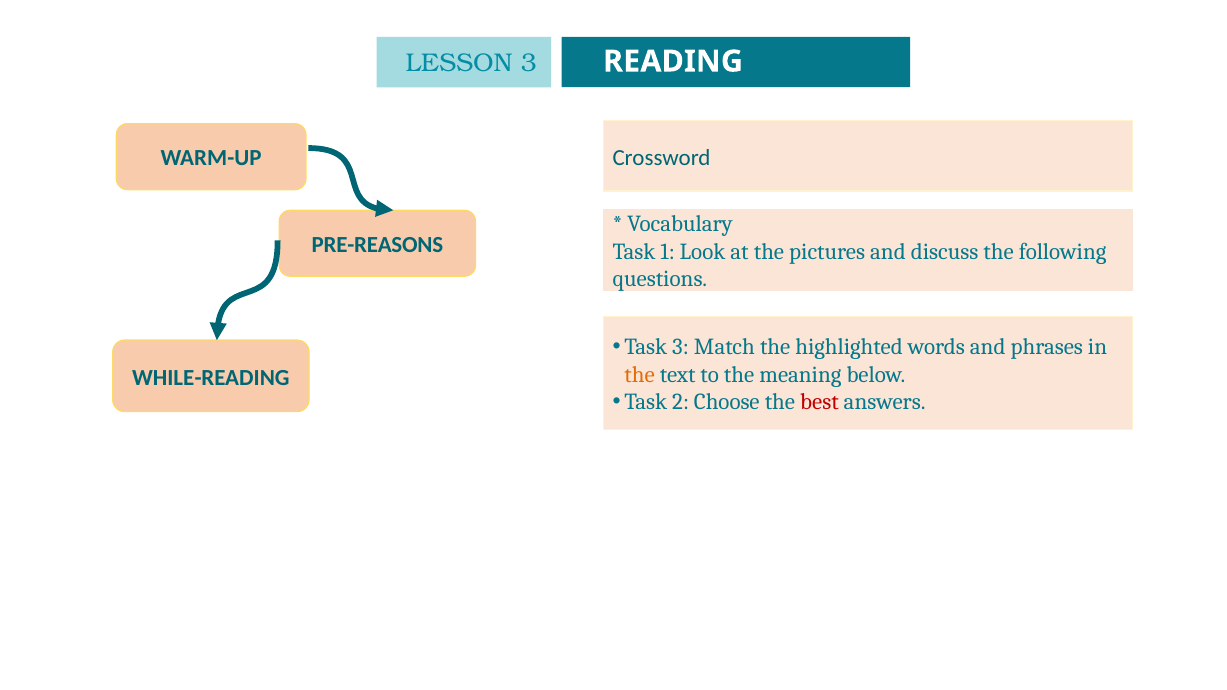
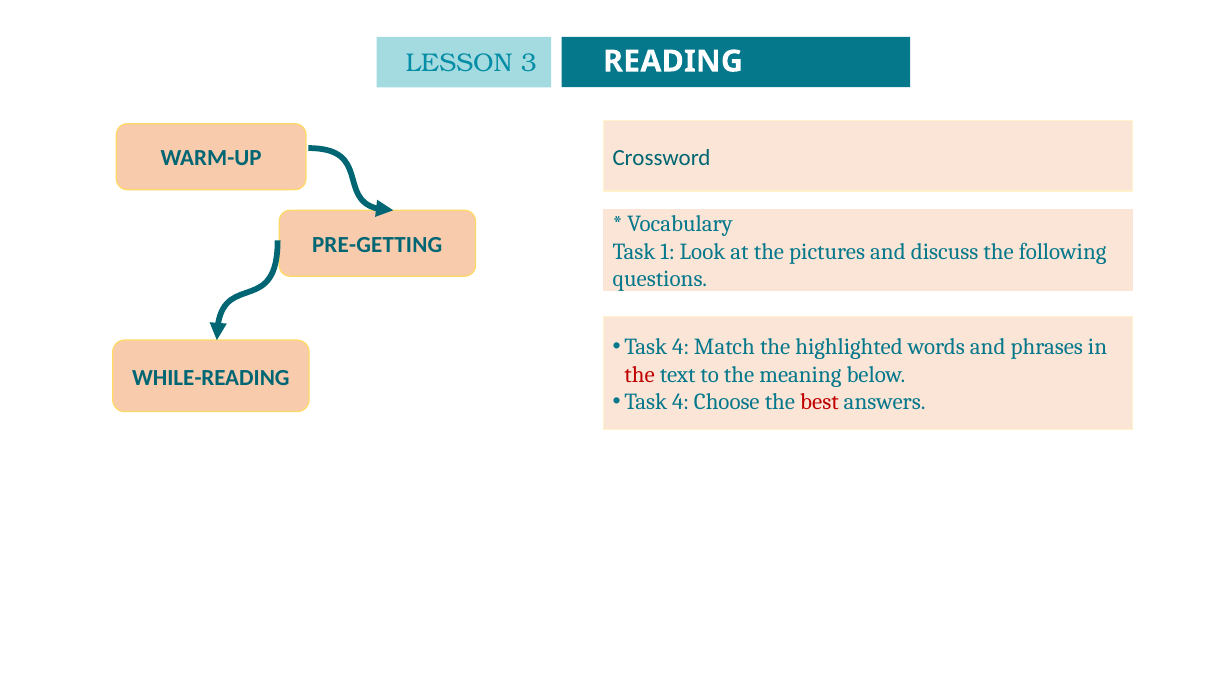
PRE-REASONS: PRE-REASONS -> PRE-GETTING
3 at (681, 347): 3 -> 4
the at (640, 375) colour: orange -> red
2 at (681, 402): 2 -> 4
